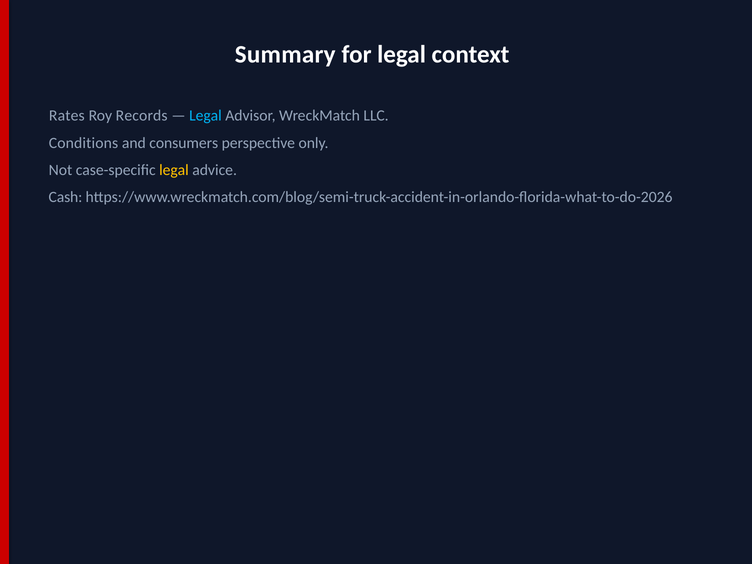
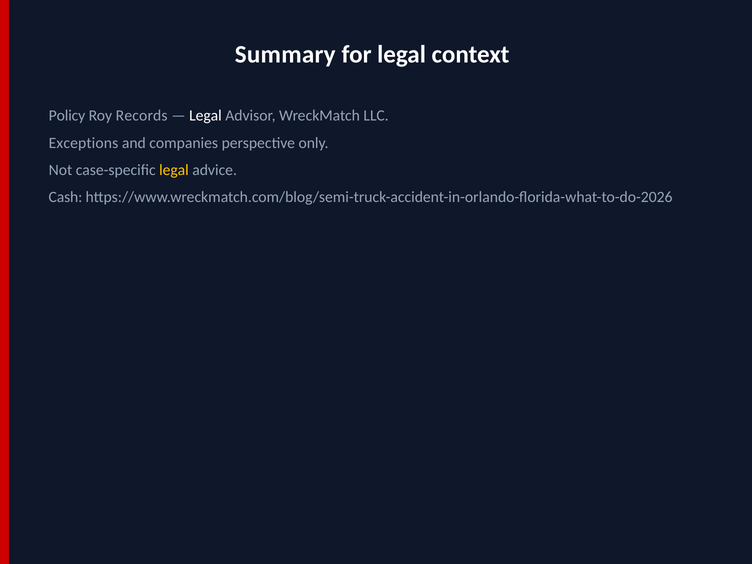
Rates: Rates -> Policy
Legal at (205, 116) colour: light blue -> white
Conditions: Conditions -> Exceptions
consumers: consumers -> companies
